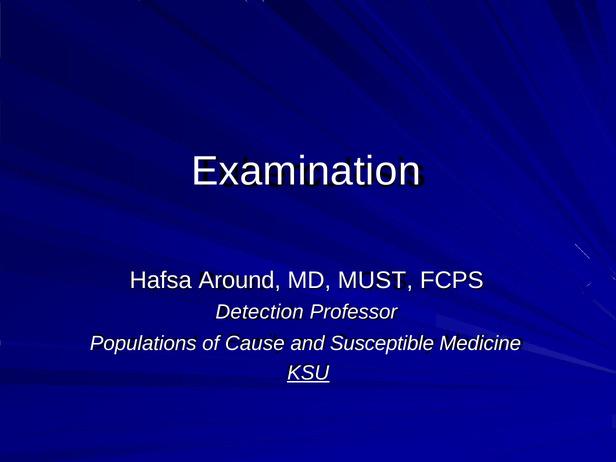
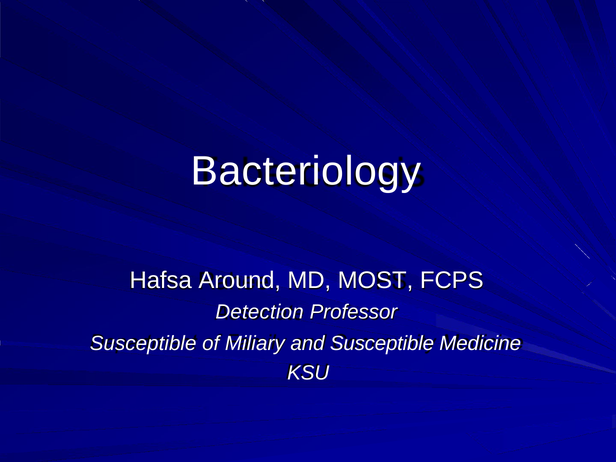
Examination: Examination -> Bacteriology
MUST: MUST -> MOST
Populations at (143, 343): Populations -> Susceptible
Cause: Cause -> Miliary
KSU underline: present -> none
